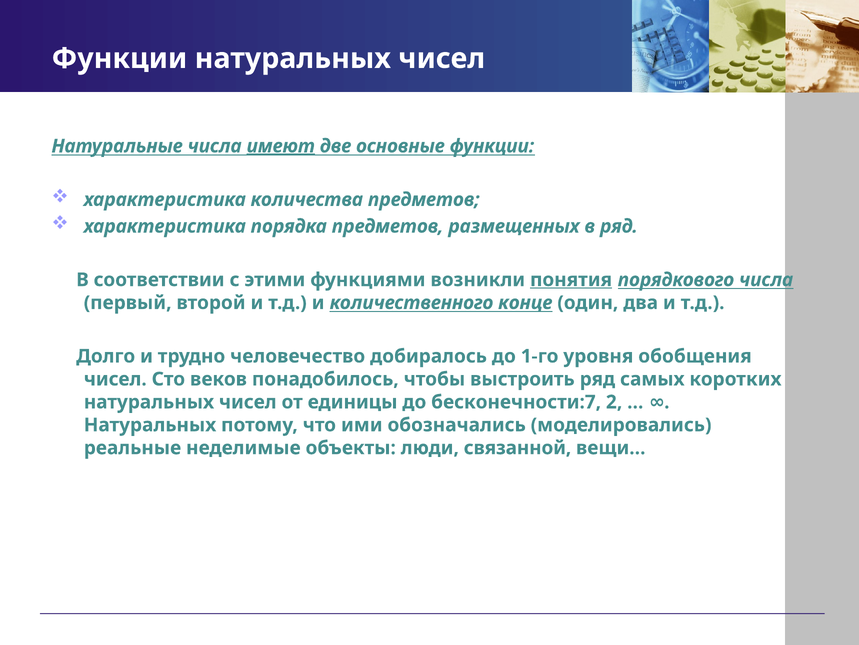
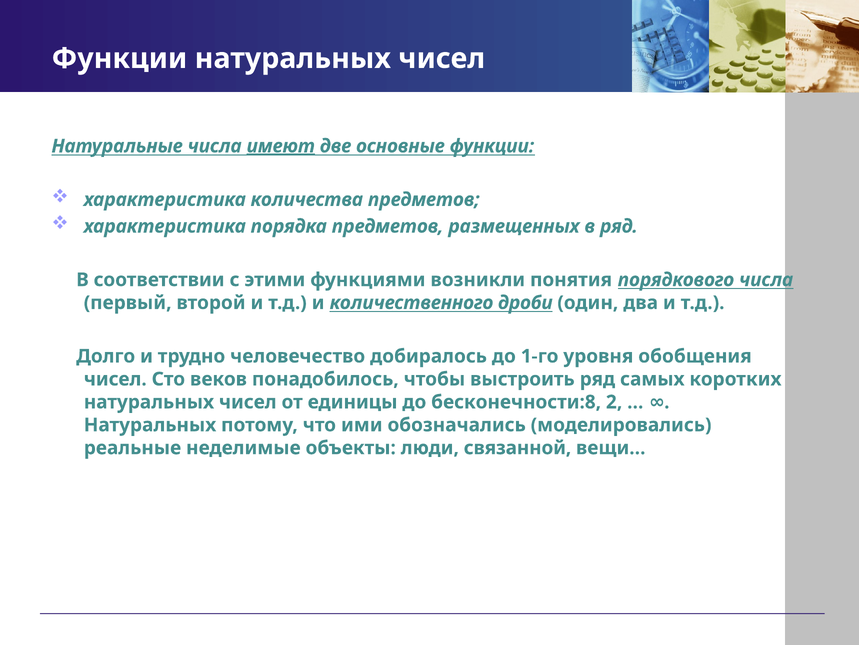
понятия underline: present -> none
конце: конце -> дроби
бесконечности:7: бесконечности:7 -> бесконечности:8
